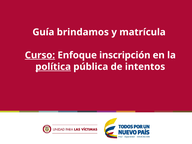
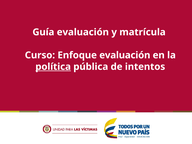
Guía brindamos: brindamos -> evaluación
Curso underline: present -> none
Enfoque inscripción: inscripción -> evaluación
